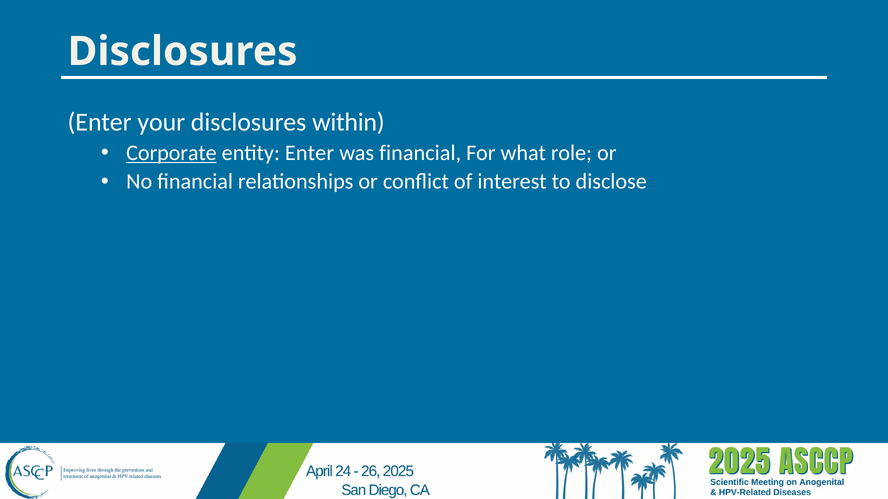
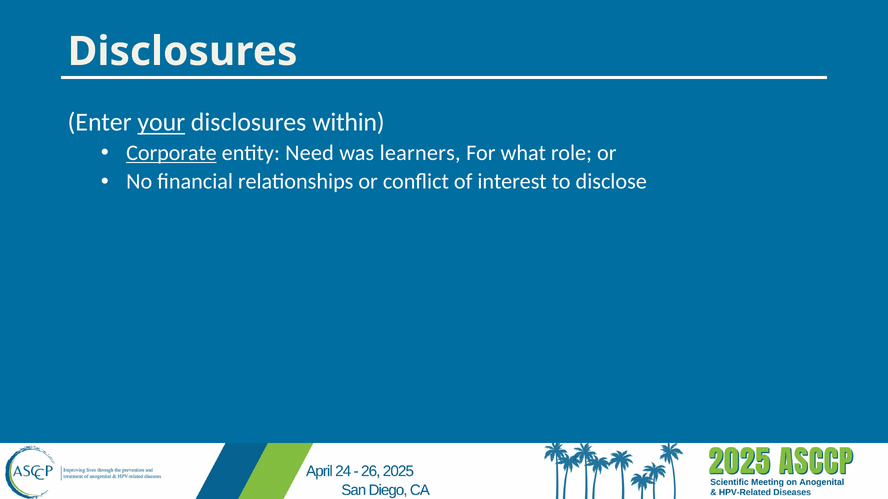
your underline: none -> present
entity Enter: Enter -> Need
was financial: financial -> learners
